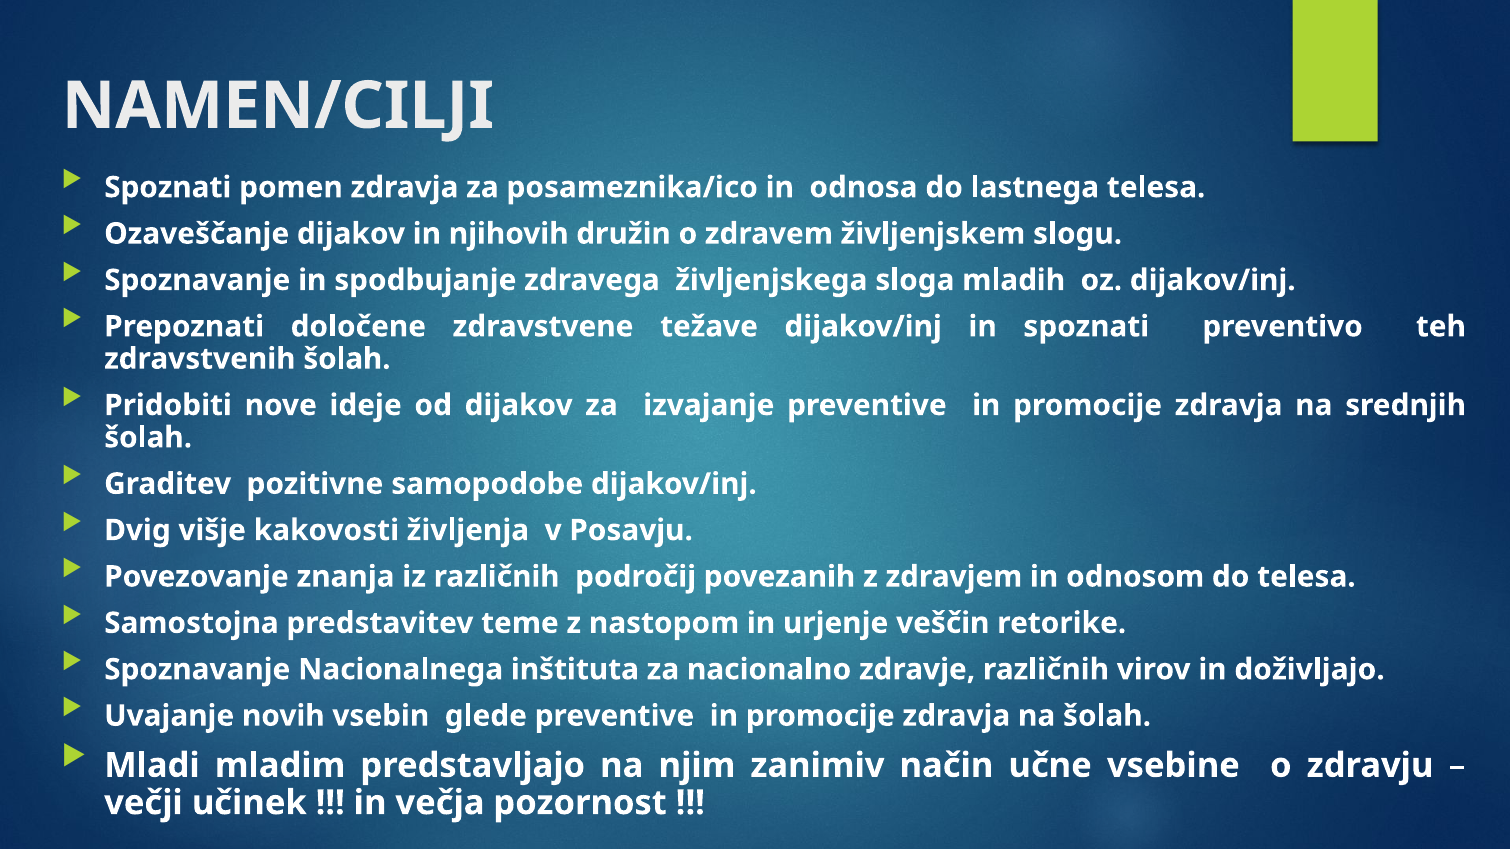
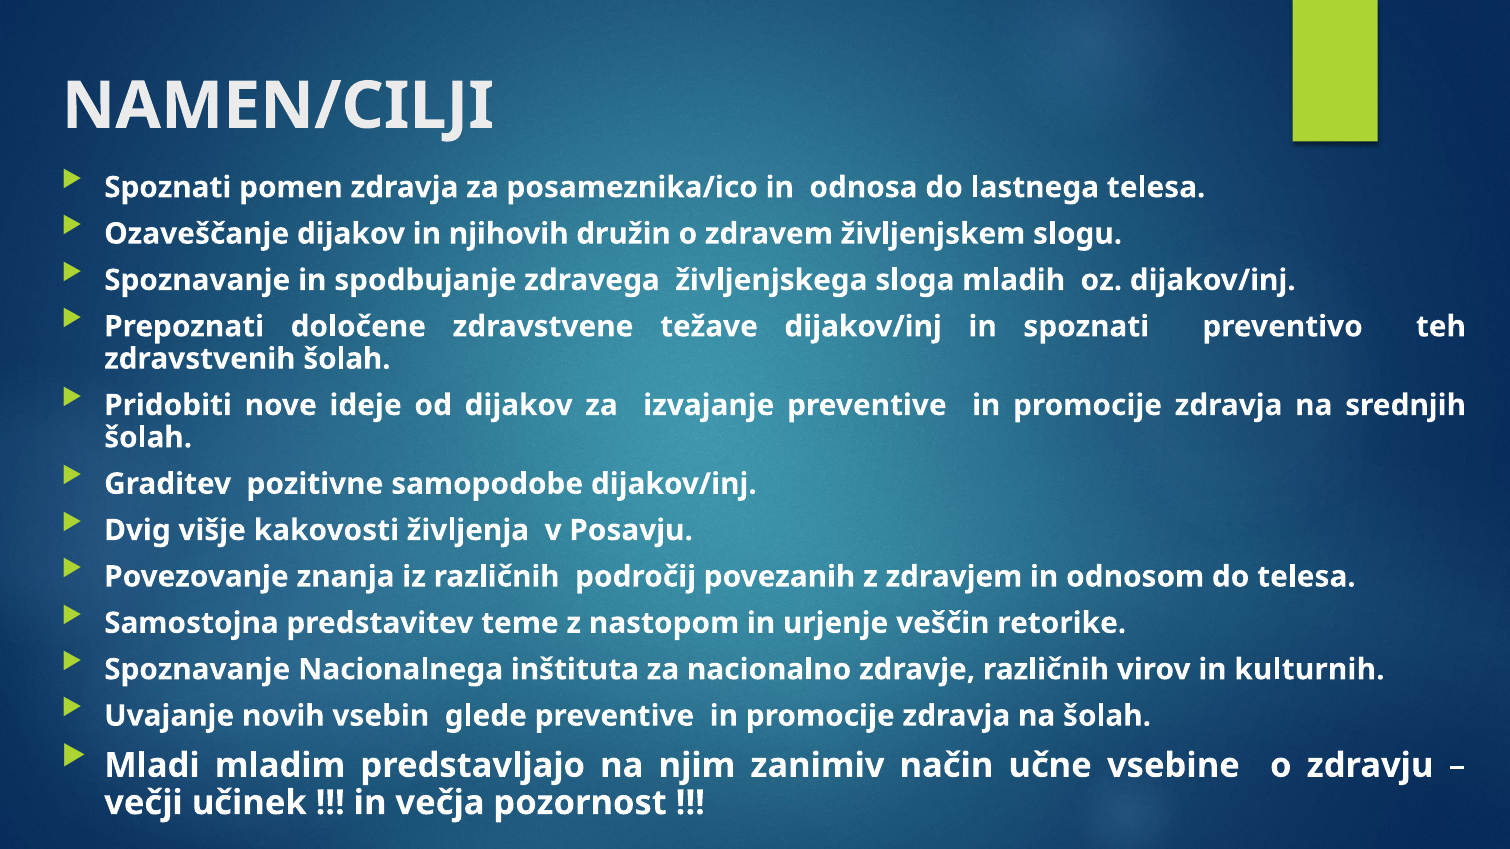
doživljajo: doživljajo -> kulturnih
